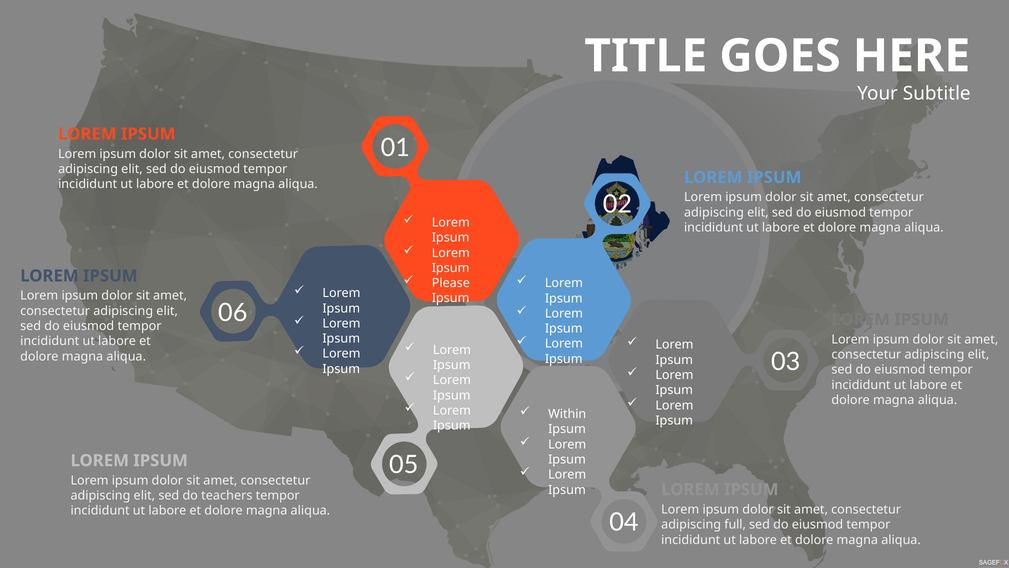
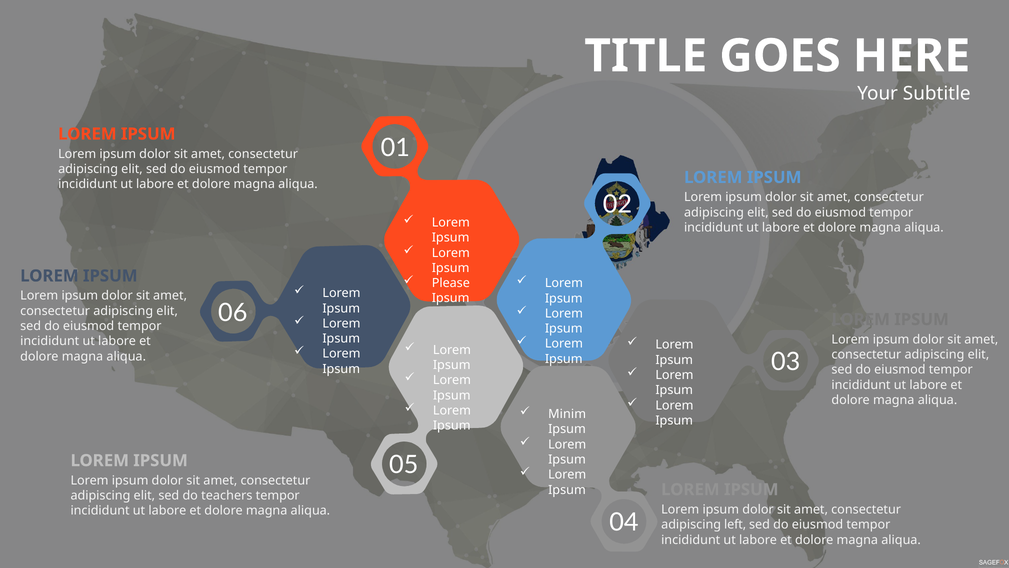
Within: Within -> Minim
full: full -> left
